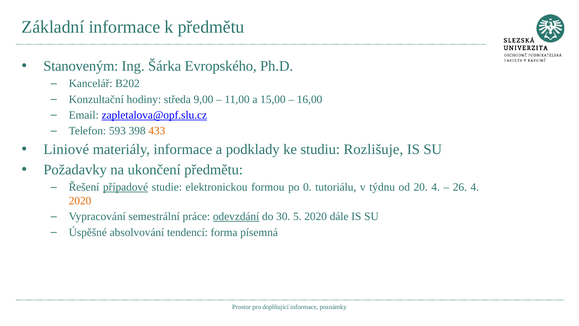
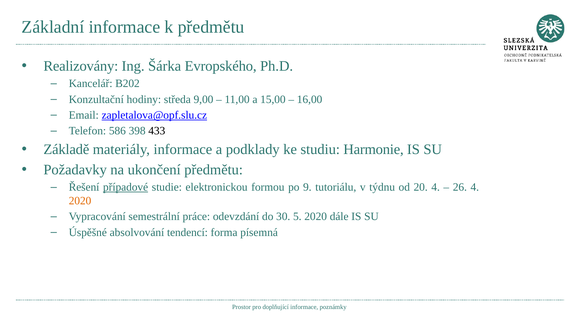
Stanoveným: Stanoveným -> Realizovány
593: 593 -> 586
433 colour: orange -> black
Liniové: Liniové -> Základě
Rozlišuje: Rozlišuje -> Harmonie
0: 0 -> 9
odevzdání underline: present -> none
